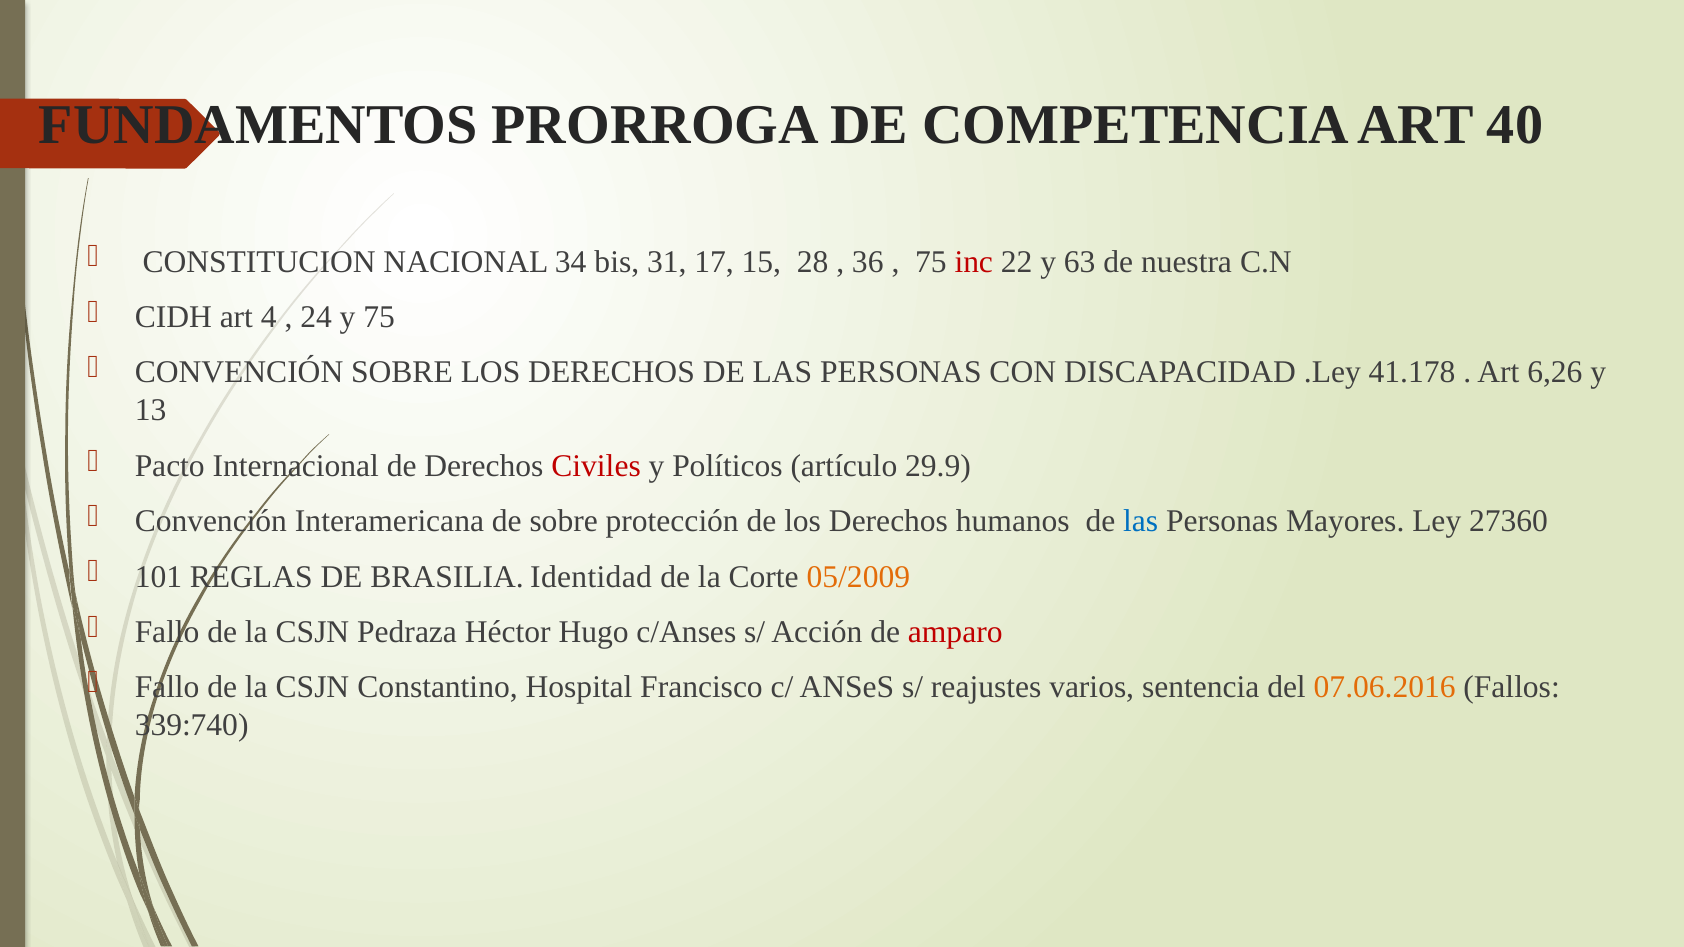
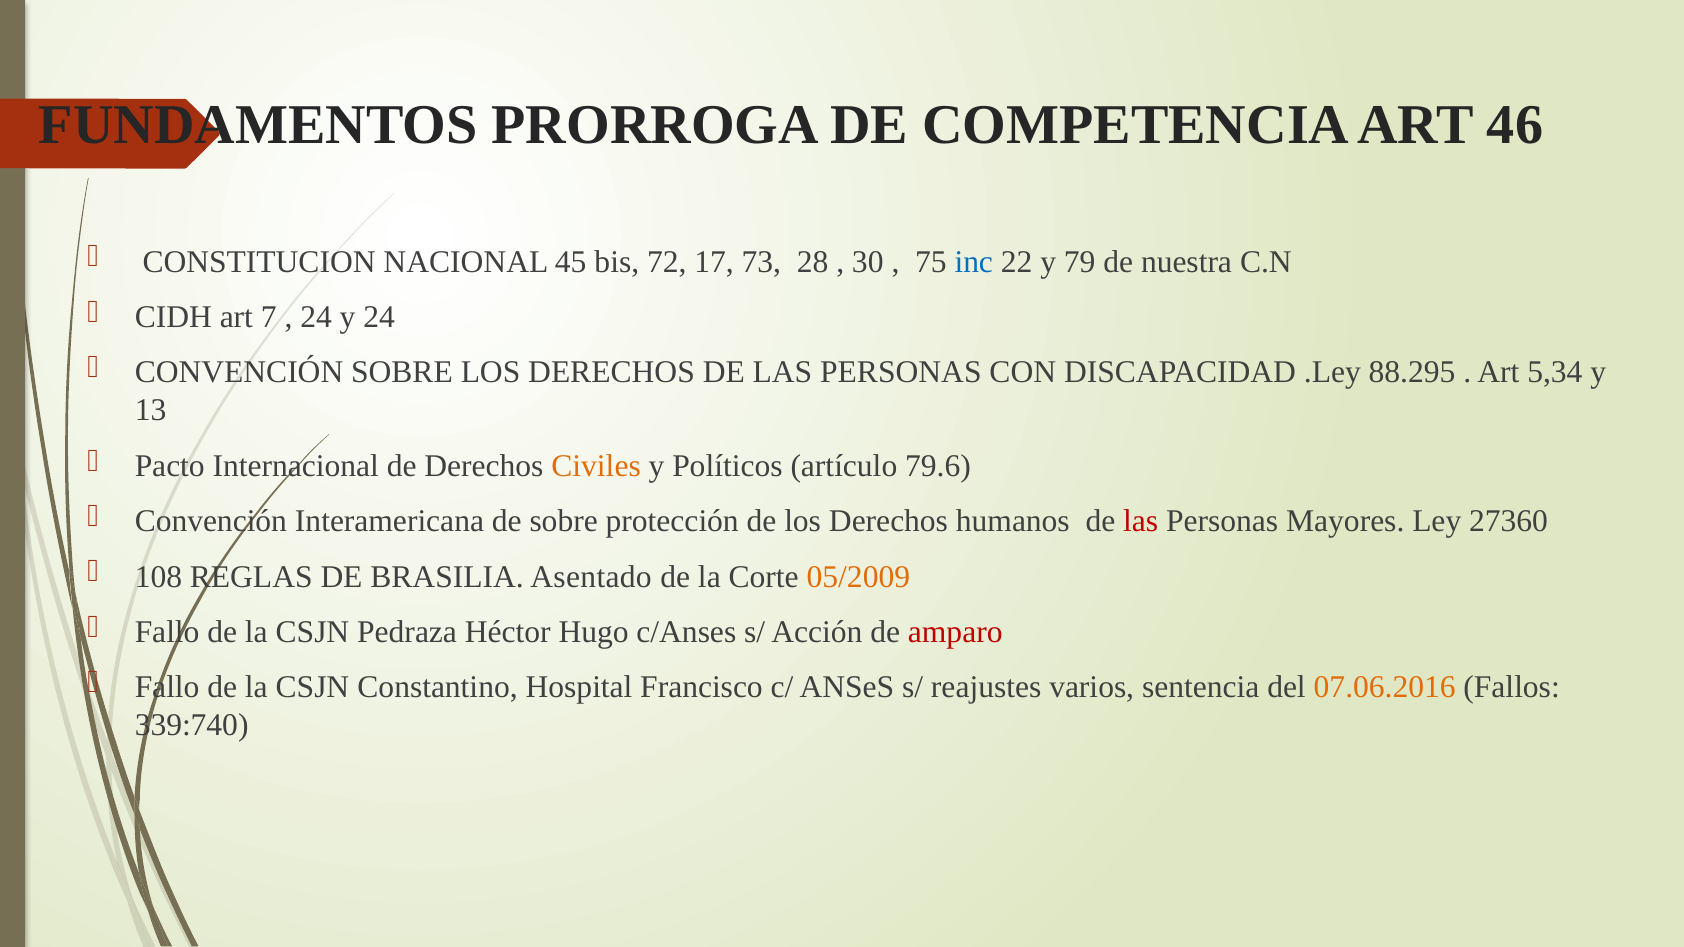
40: 40 -> 46
34: 34 -> 45
31: 31 -> 72
15: 15 -> 73
36: 36 -> 30
inc colour: red -> blue
63: 63 -> 79
4: 4 -> 7
y 75: 75 -> 24
41.178: 41.178 -> 88.295
6,26: 6,26 -> 5,34
Civiles colour: red -> orange
29.9: 29.9 -> 79.6
las at (1141, 521) colour: blue -> red
101: 101 -> 108
Identidad: Identidad -> Asentado
